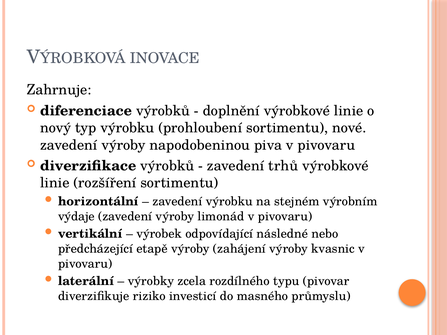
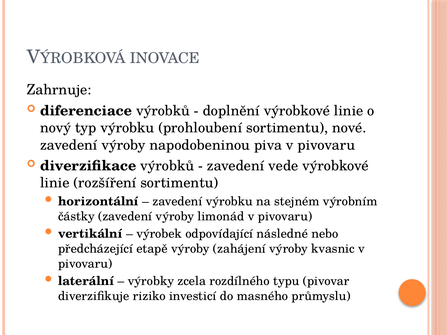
trhů: trhů -> vede
výdaje: výdaje -> částky
